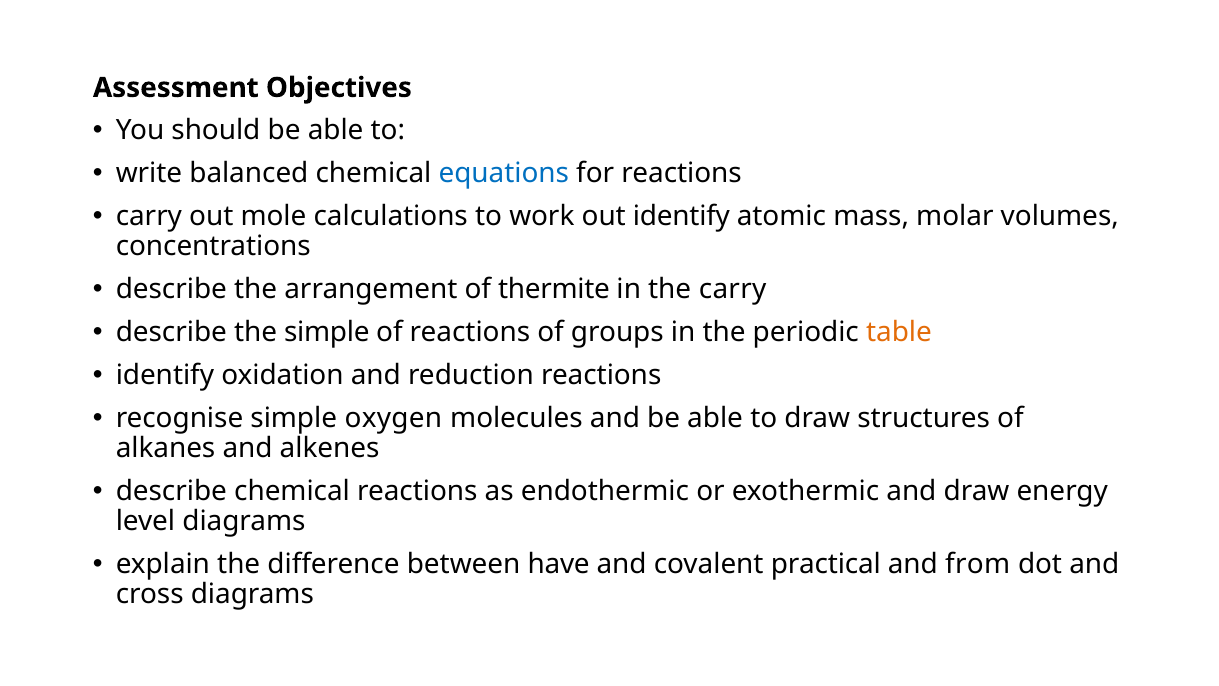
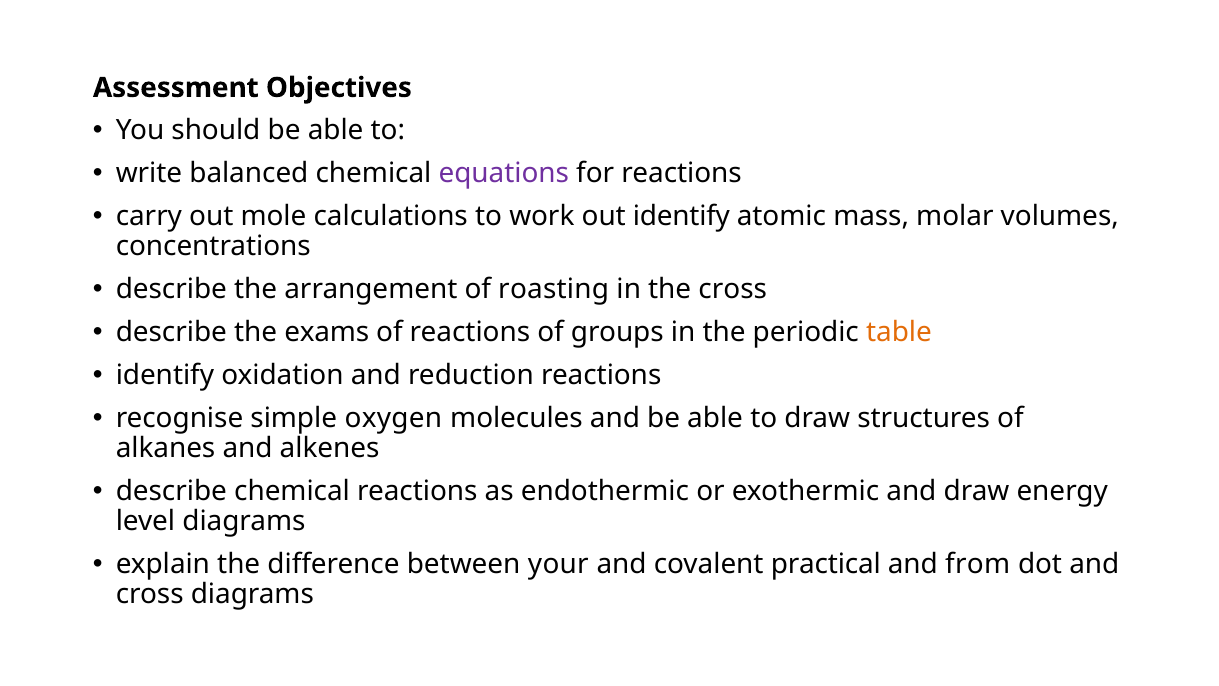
equations colour: blue -> purple
thermite: thermite -> roasting
the carry: carry -> cross
the simple: simple -> exams
have: have -> your
